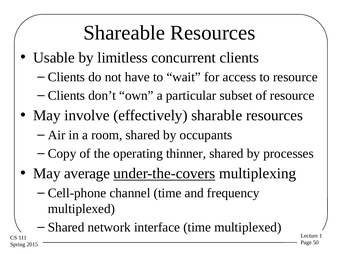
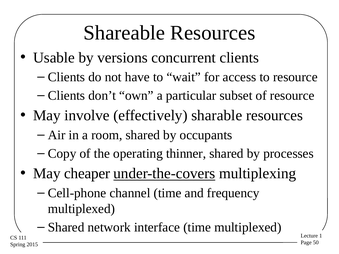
limitless: limitless -> versions
average: average -> cheaper
